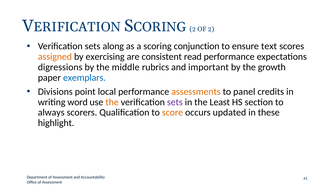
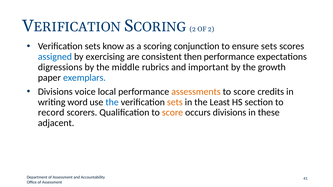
along: along -> know
ensure text: text -> sets
assigned colour: orange -> blue
read: read -> then
point: point -> voice
panel at (244, 92): panel -> score
the at (112, 102) colour: orange -> blue
sets at (175, 102) colour: purple -> orange
always: always -> record
occurs updated: updated -> divisions
highlight: highlight -> adjacent
